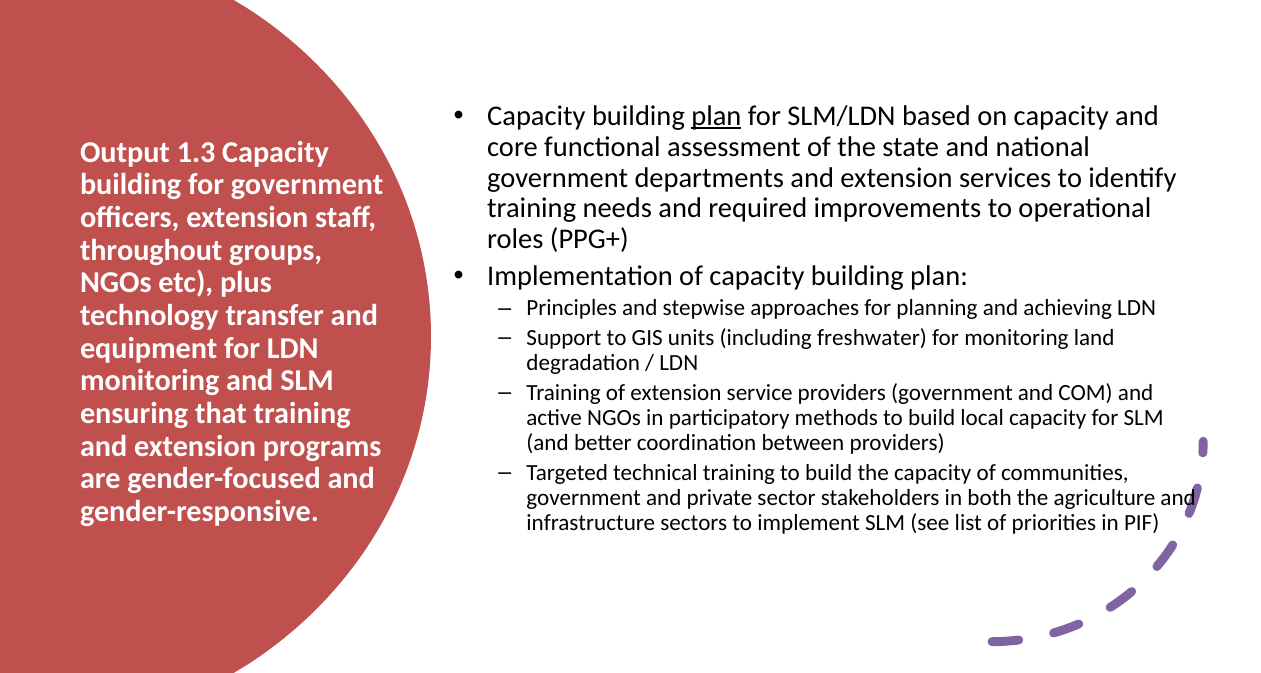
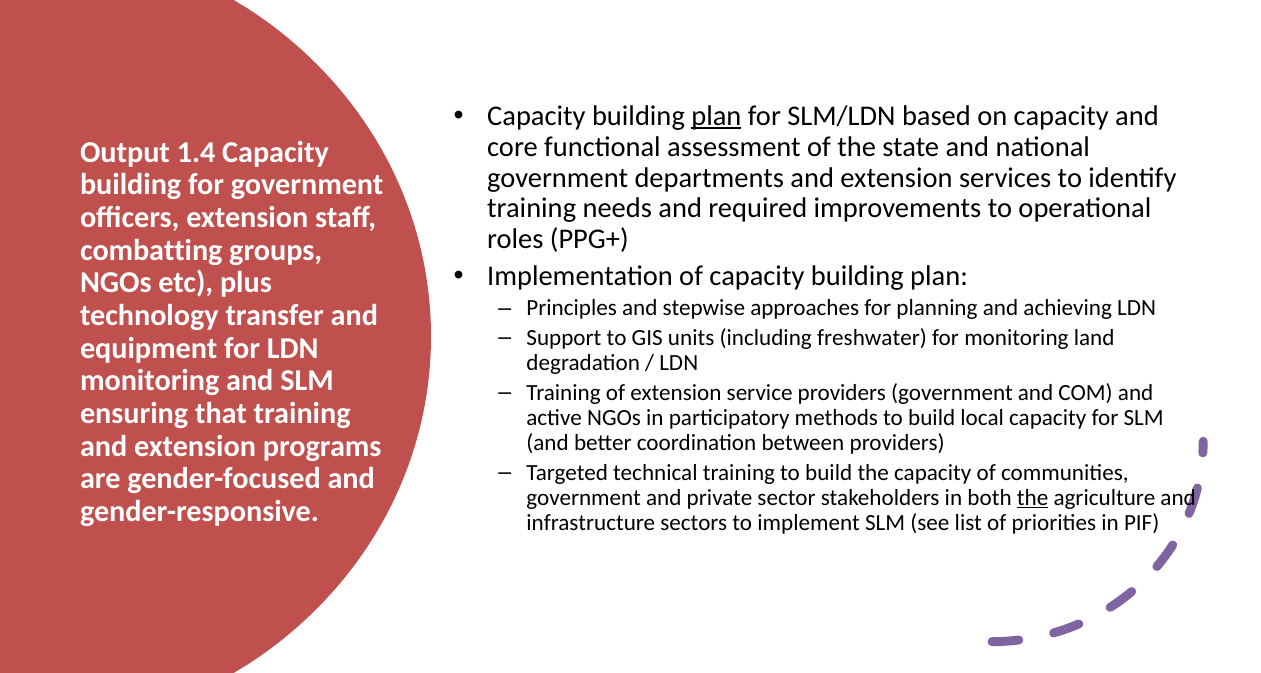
1.3: 1.3 -> 1.4
throughout: throughout -> combatting
the at (1033, 497) underline: none -> present
